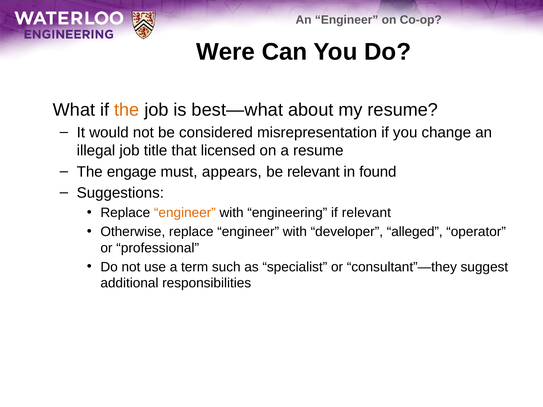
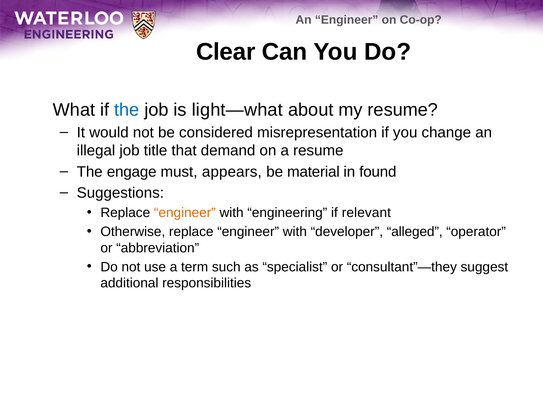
Were: Were -> Clear
the at (127, 110) colour: orange -> blue
best—what: best—what -> light—what
licensed: licensed -> demand
be relevant: relevant -> material
professional: professional -> abbreviation
